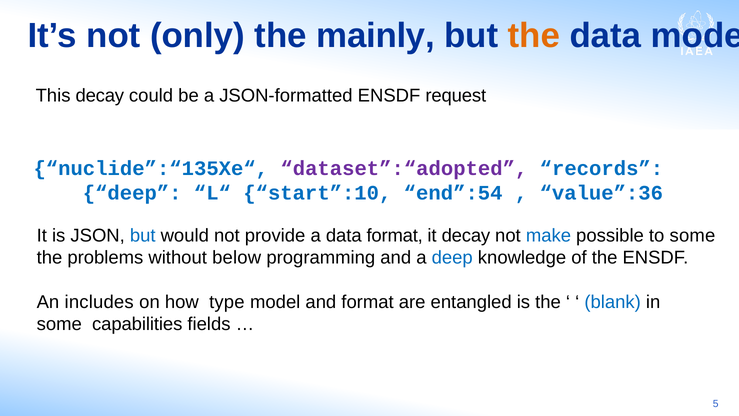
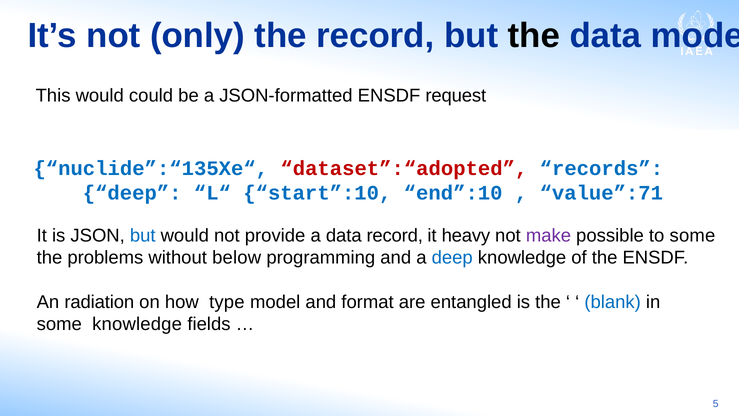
the mainly: mainly -> record
the at (534, 36) colour: orange -> black
This decay: decay -> would
dataset”:“adopted colour: purple -> red
end”:54: end”:54 -> end”:10
value”:36: value”:36 -> value”:71
data format: format -> record
it decay: decay -> heavy
make colour: blue -> purple
includes: includes -> radiation
some capabilities: capabilities -> knowledge
